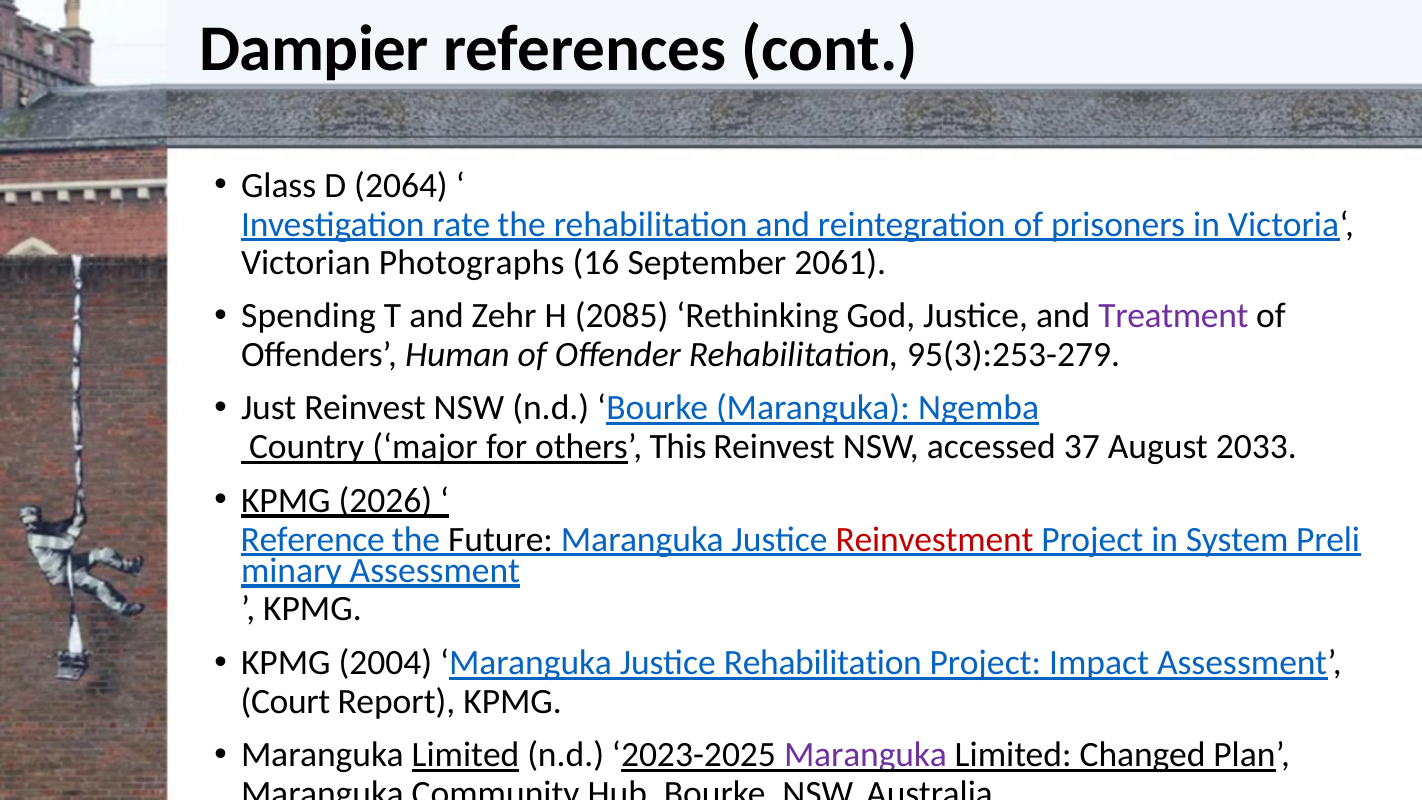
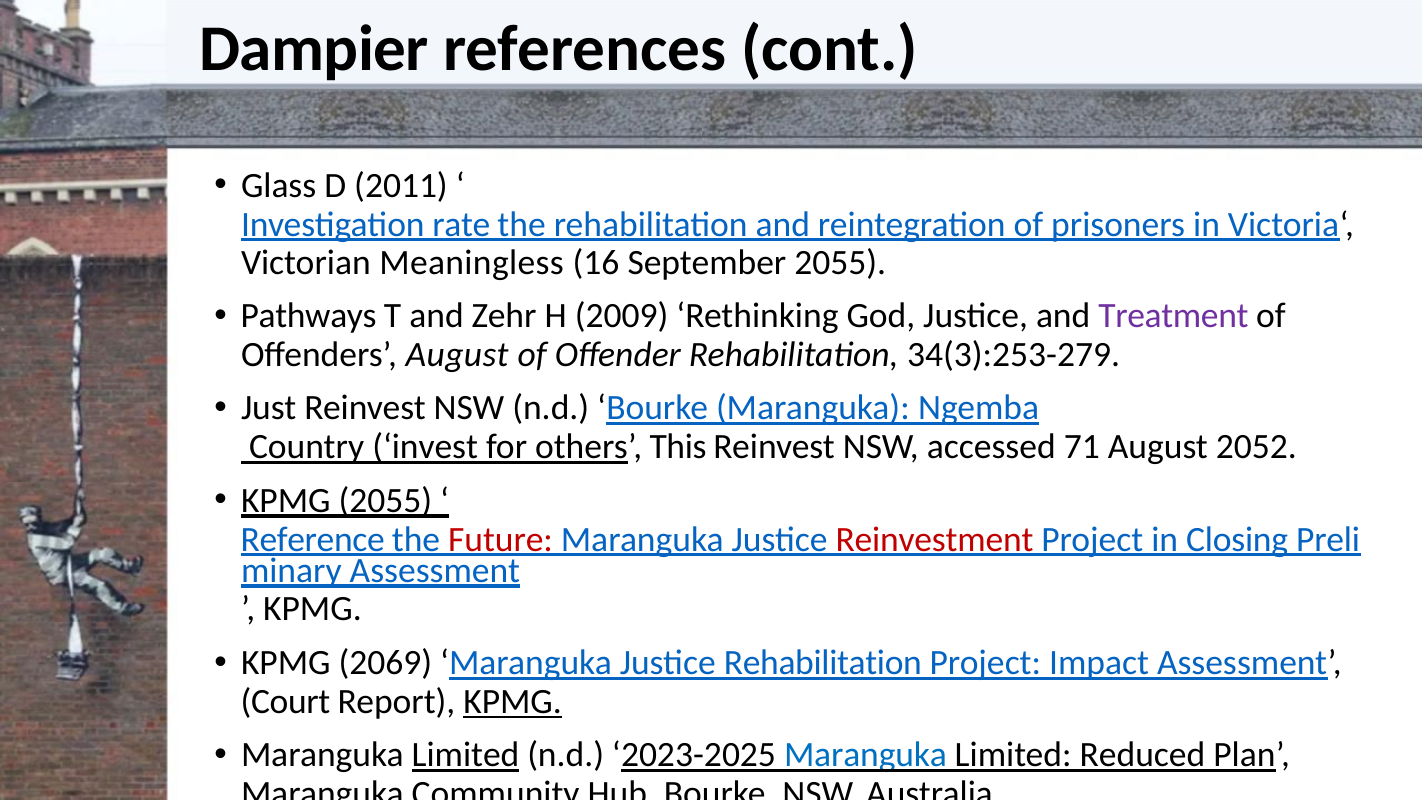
2064: 2064 -> 2011
Photographs: Photographs -> Meaningless
September 2061: 2061 -> 2055
Spending: Spending -> Pathways
2085: 2085 -> 2009
Offenders Human: Human -> August
95(3):253-279: 95(3):253-279 -> 34(3):253-279
major: major -> invest
37: 37 -> 71
2033: 2033 -> 2052
KPMG 2026: 2026 -> 2055
Future colour: black -> red
System: System -> Closing
2004: 2004 -> 2069
KPMG at (513, 701) underline: none -> present
Maranguka at (865, 755) colour: purple -> blue
Changed: Changed -> Reduced
